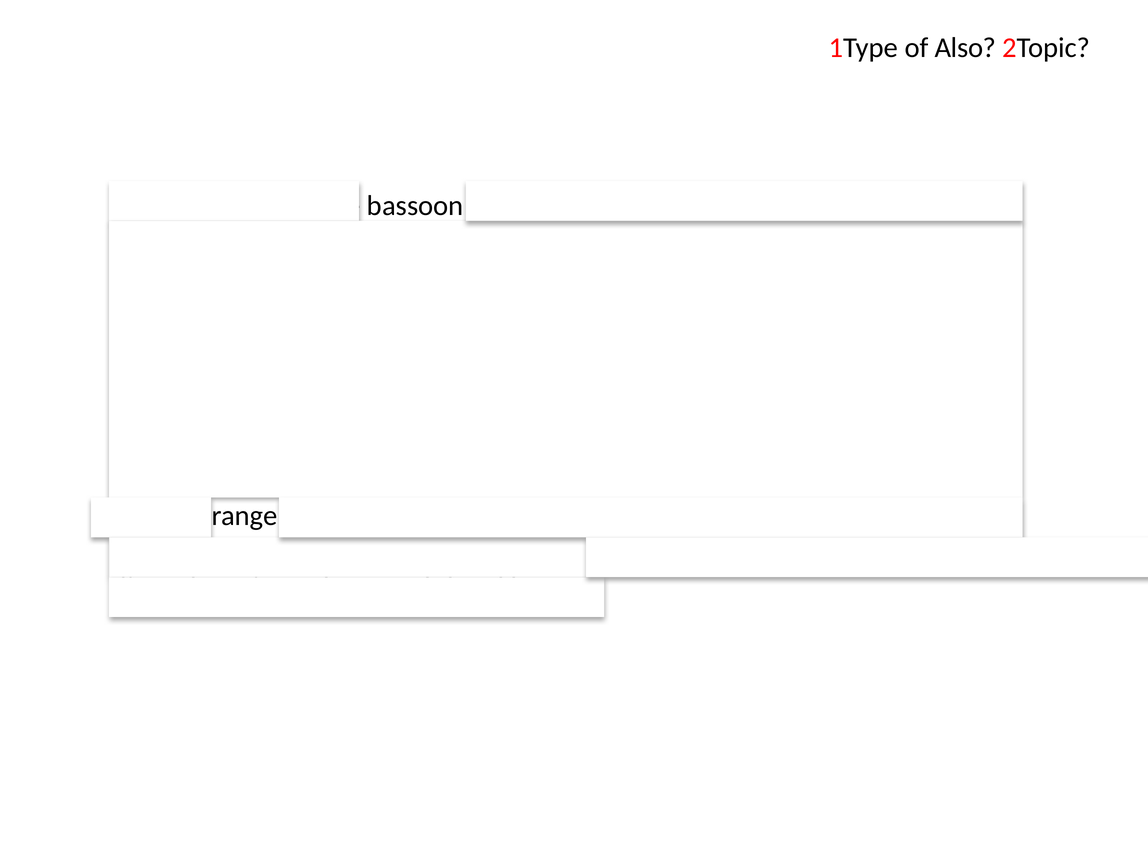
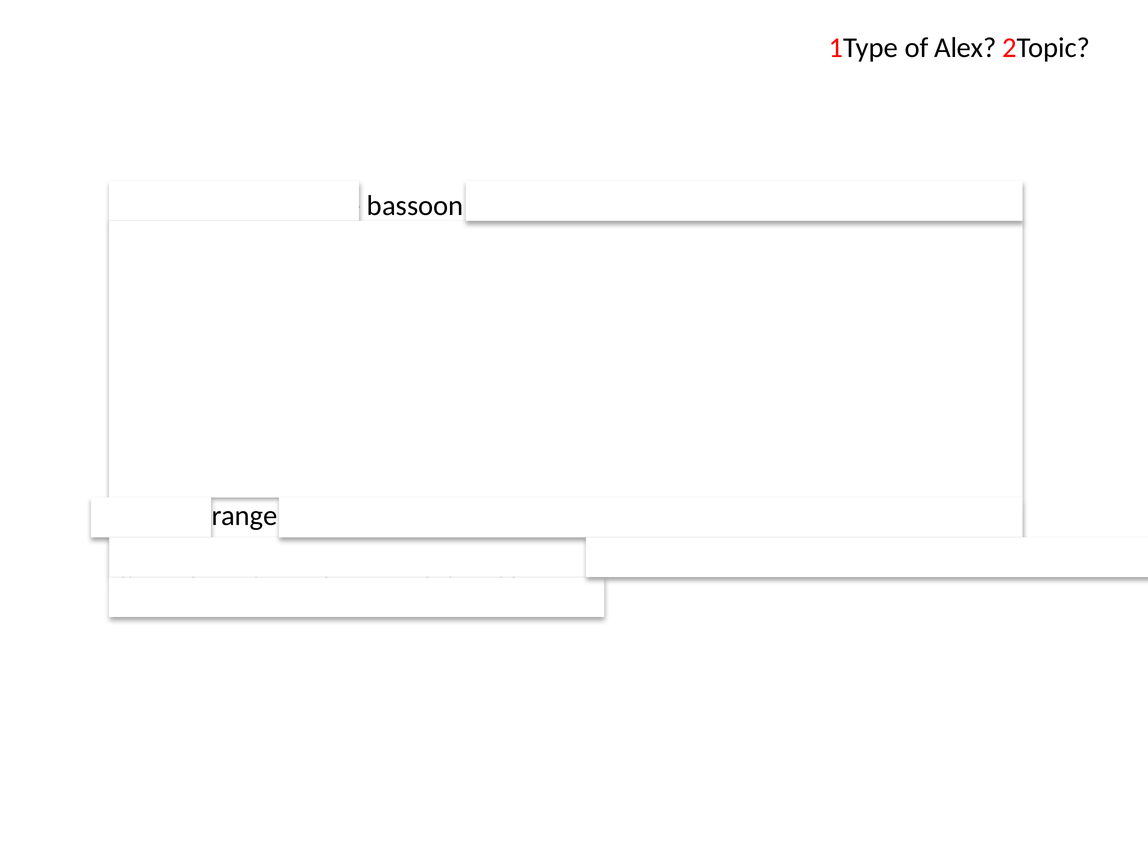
Also: Also -> Alex
